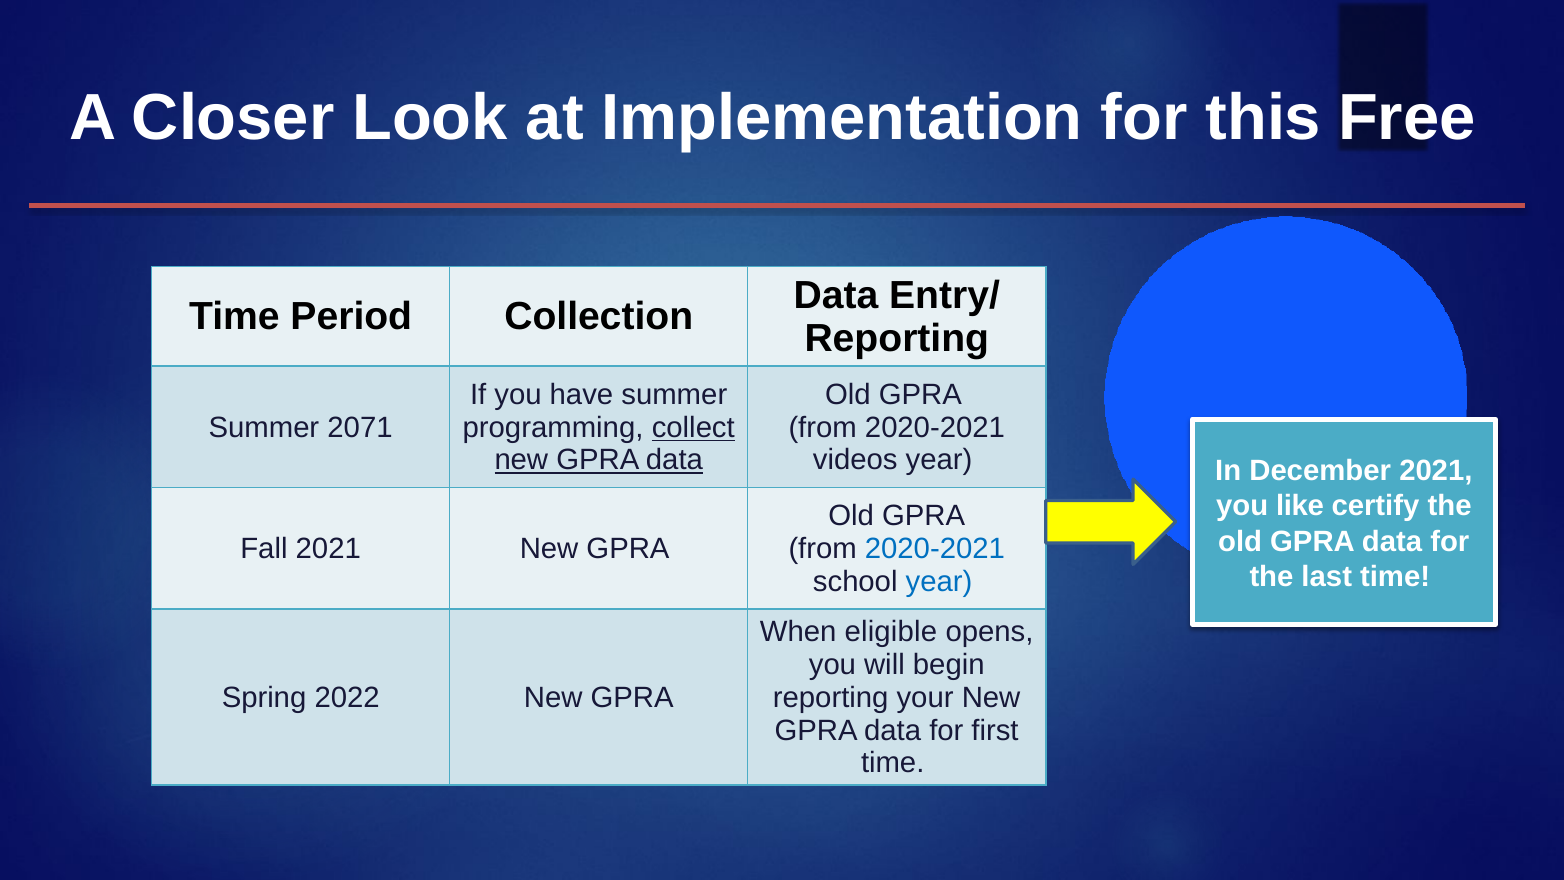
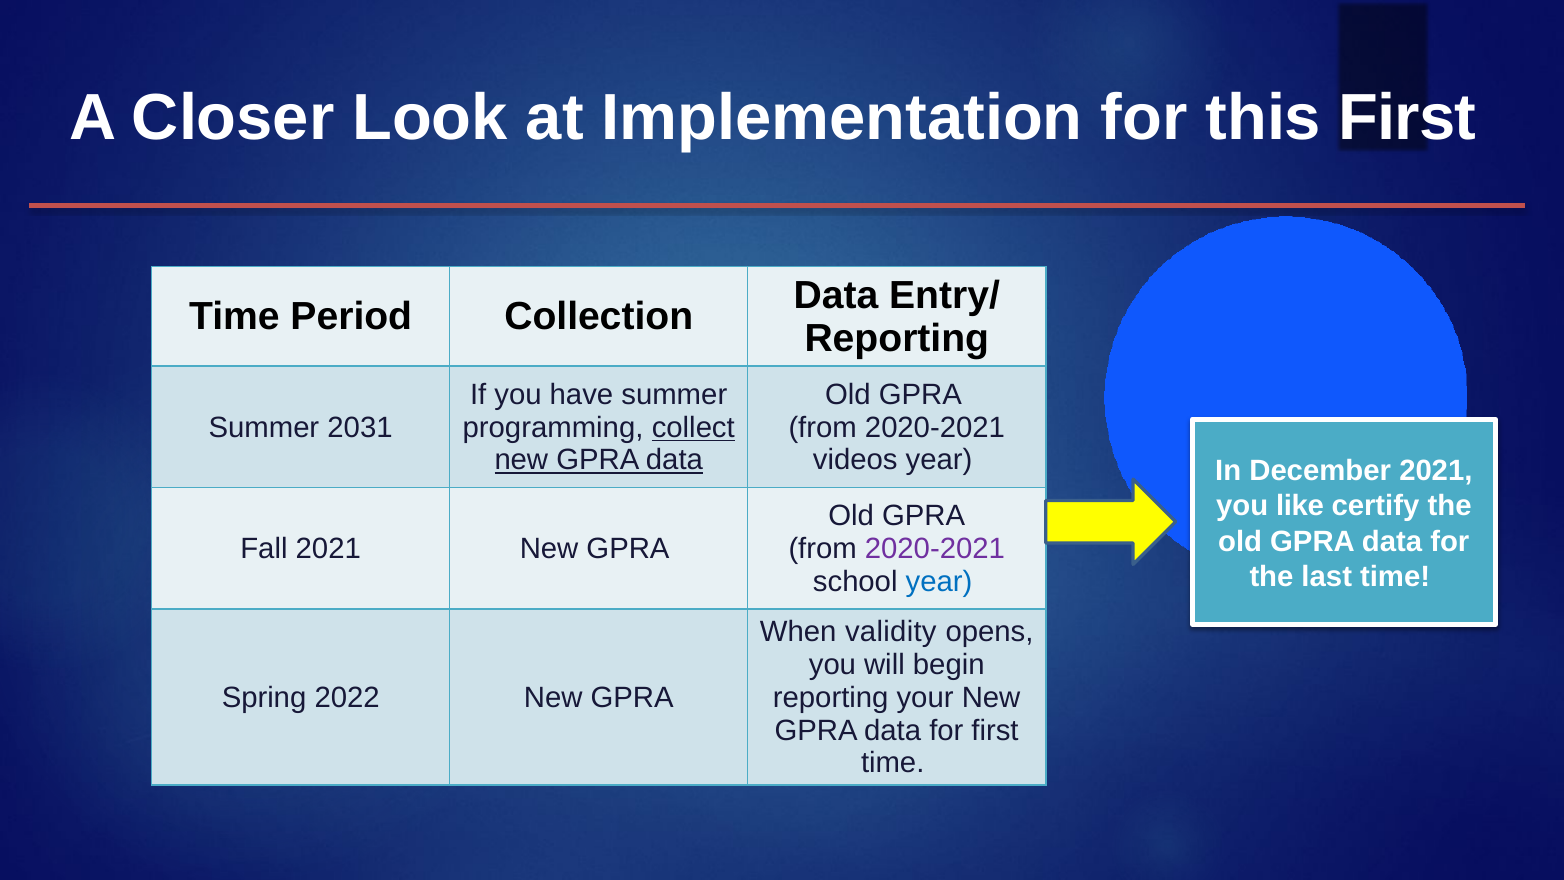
this Free: Free -> First
2071: 2071 -> 2031
2020-2021 at (935, 549) colour: blue -> purple
eligible: eligible -> validity
